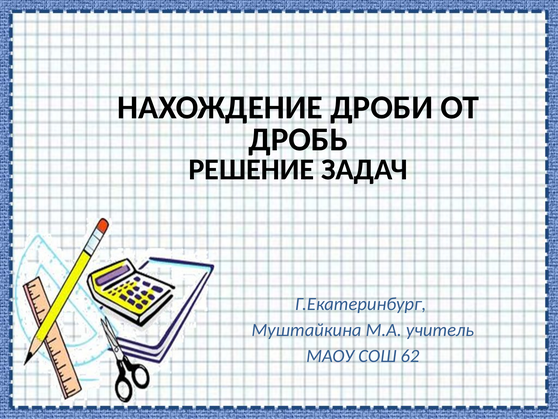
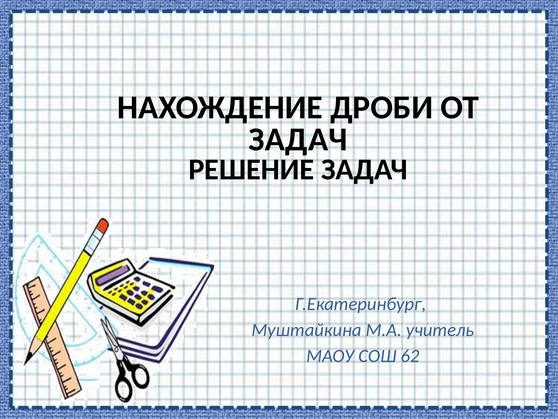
ДРОБЬ at (298, 139): ДРОБЬ -> ЗАДАЧ
